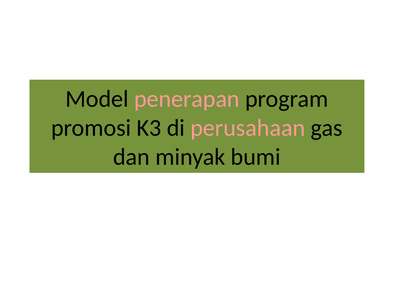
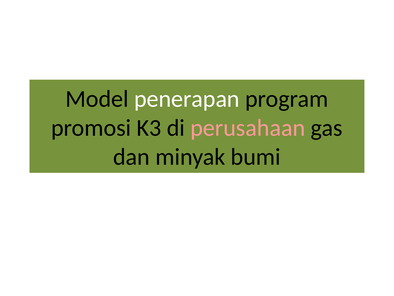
penerapan colour: pink -> white
